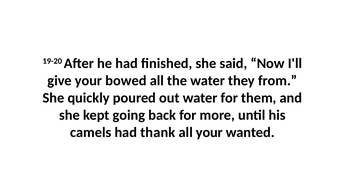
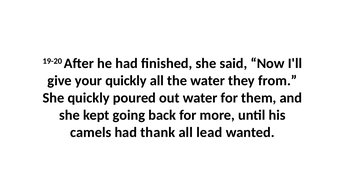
your bowed: bowed -> quickly
all your: your -> lead
